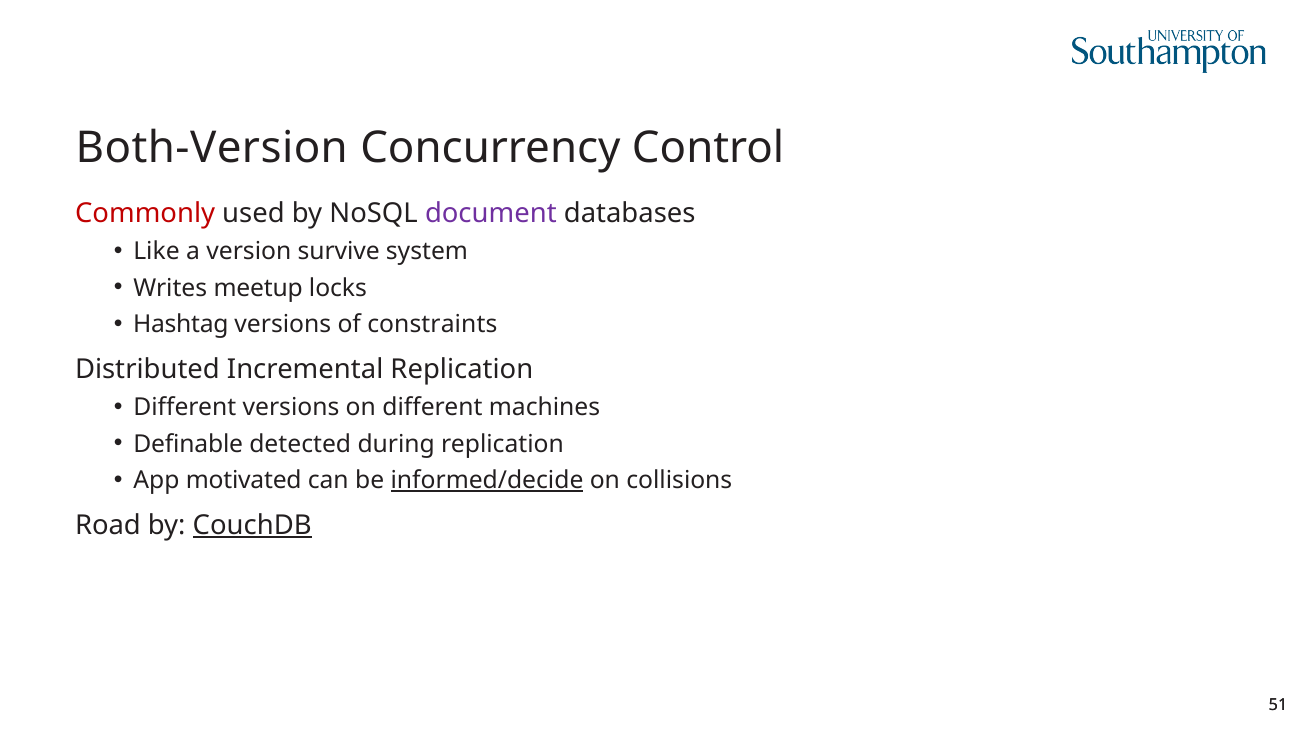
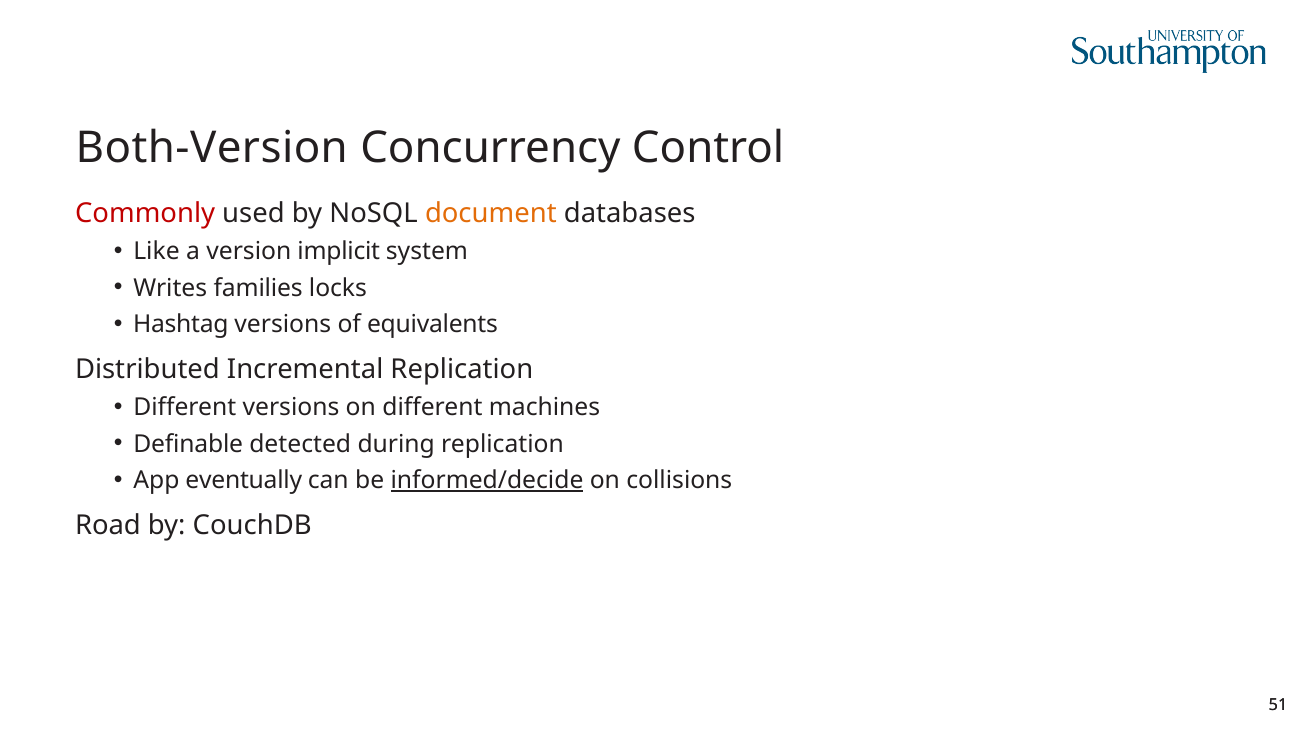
document colour: purple -> orange
survive: survive -> implicit
meetup: meetup -> families
constraints: constraints -> equivalents
motivated: motivated -> eventually
CouchDB underline: present -> none
